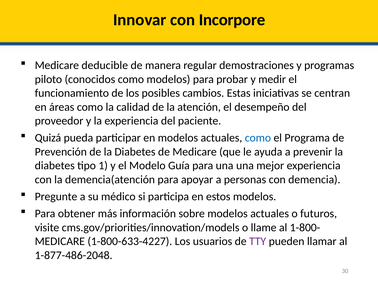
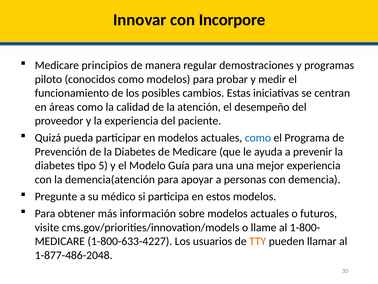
deducible: deducible -> principios
1: 1 -> 5
TTY colour: purple -> orange
